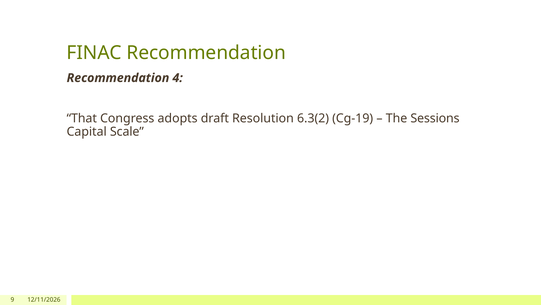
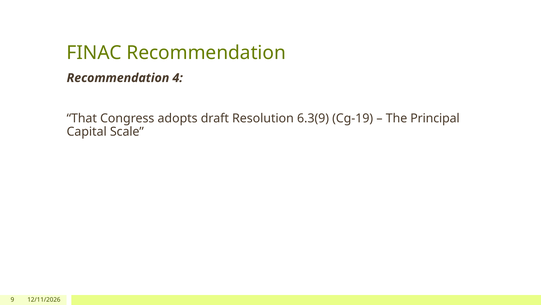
6.3(2: 6.3(2 -> 6.3(9
Sessions: Sessions -> Principal
